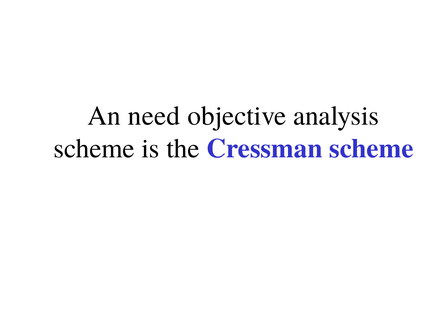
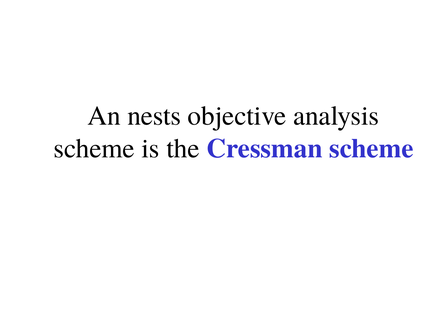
need: need -> nests
